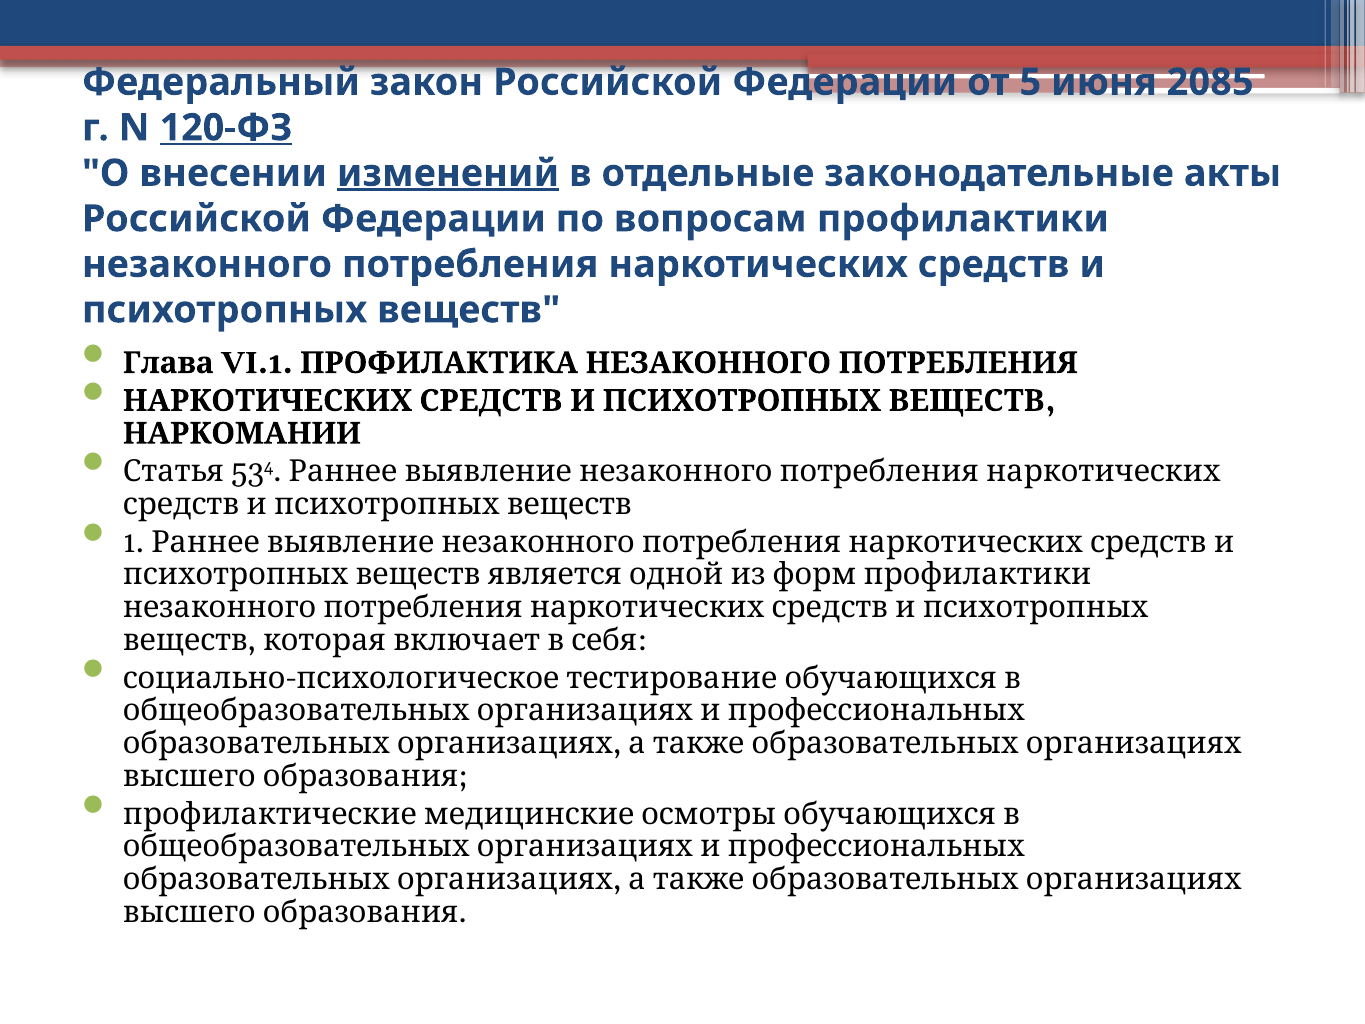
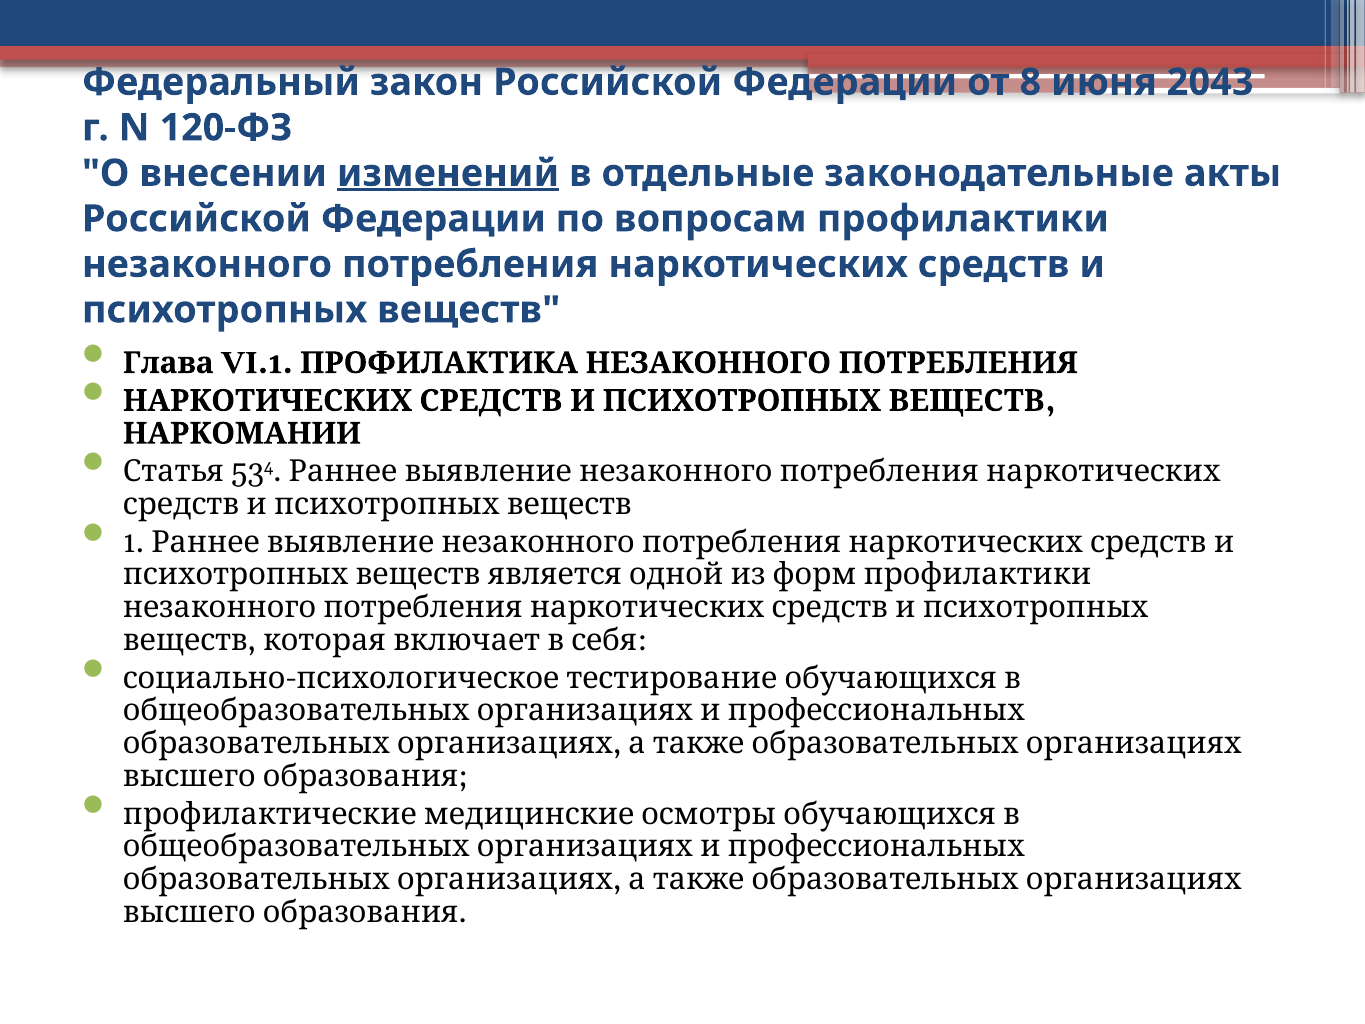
5: 5 -> 8
2085: 2085 -> 2043
120-ФЗ underline: present -> none
